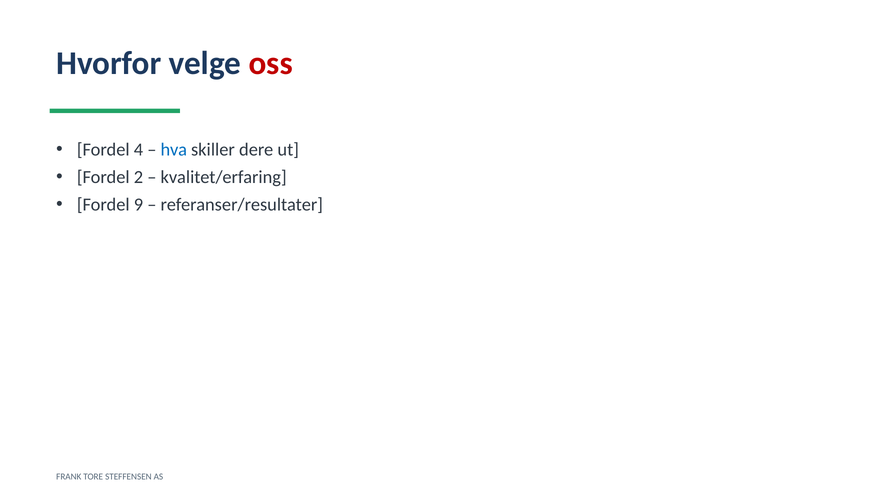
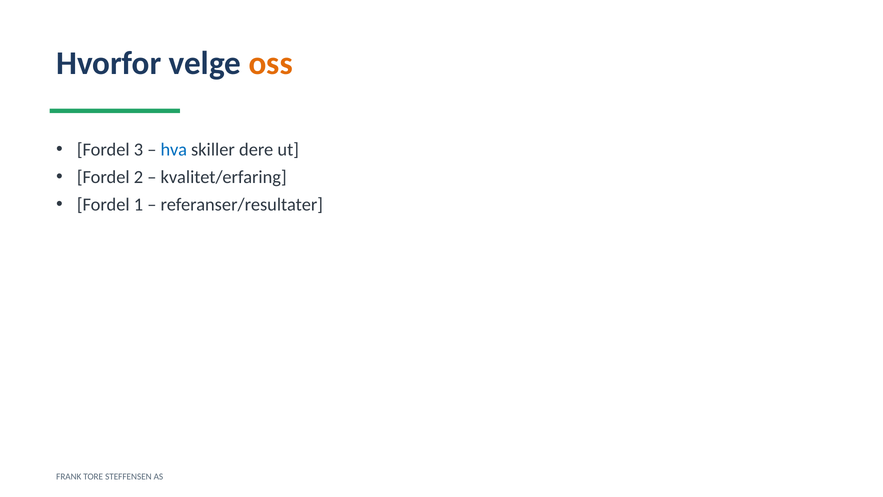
oss colour: red -> orange
4: 4 -> 3
9: 9 -> 1
